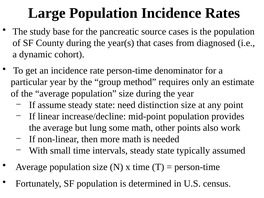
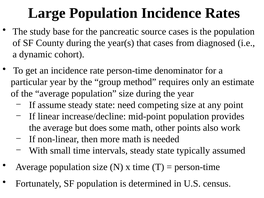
distinction: distinction -> competing
lung: lung -> does
